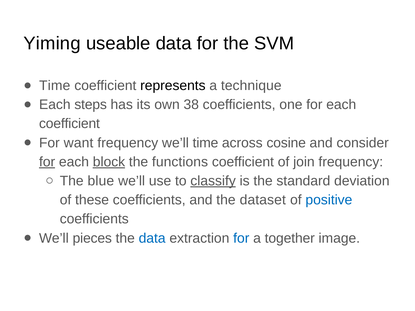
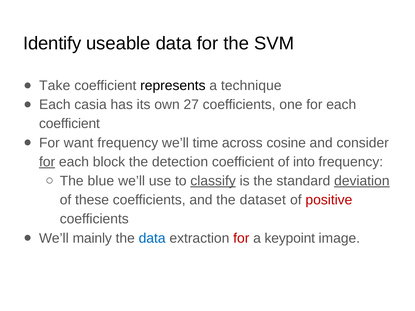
Yiming: Yiming -> Identify
Time at (55, 86): Time -> Take
steps: steps -> casia
38: 38 -> 27
block underline: present -> none
functions: functions -> detection
join: join -> into
deviation underline: none -> present
positive colour: blue -> red
pieces: pieces -> mainly
for at (241, 238) colour: blue -> red
together: together -> keypoint
